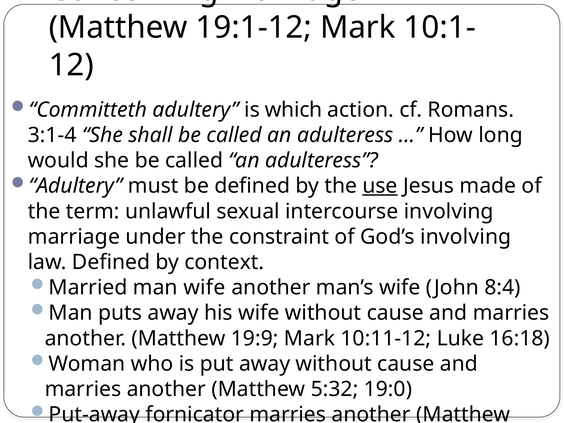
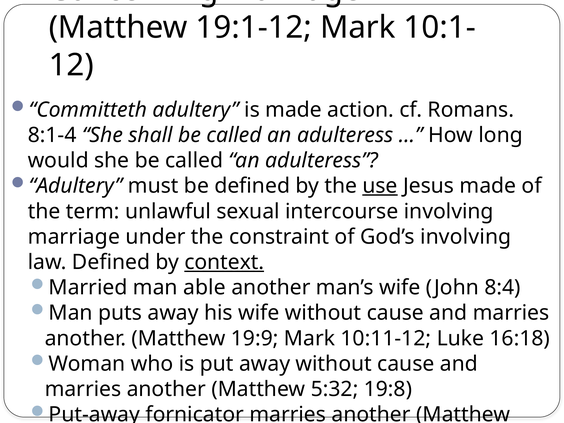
is which: which -> made
3:1-4: 3:1-4 -> 8:1-4
context underline: none -> present
man wife: wife -> able
19:0: 19:0 -> 19:8
